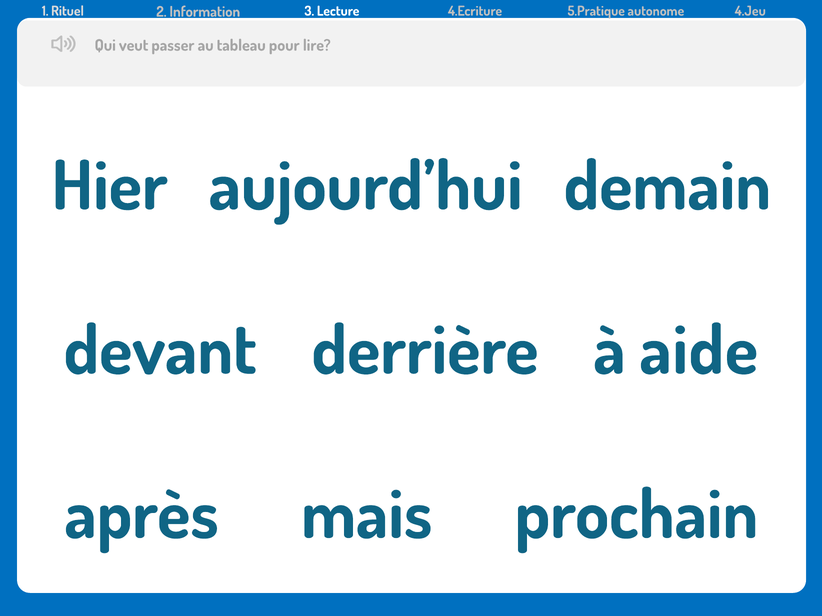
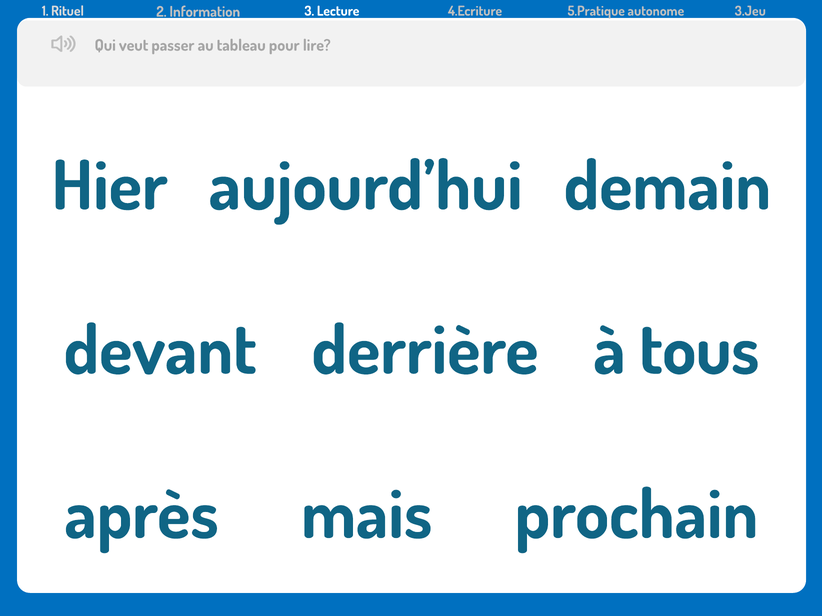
4.Jeu: 4.Jeu -> 3.Jeu
aide: aide -> tous
